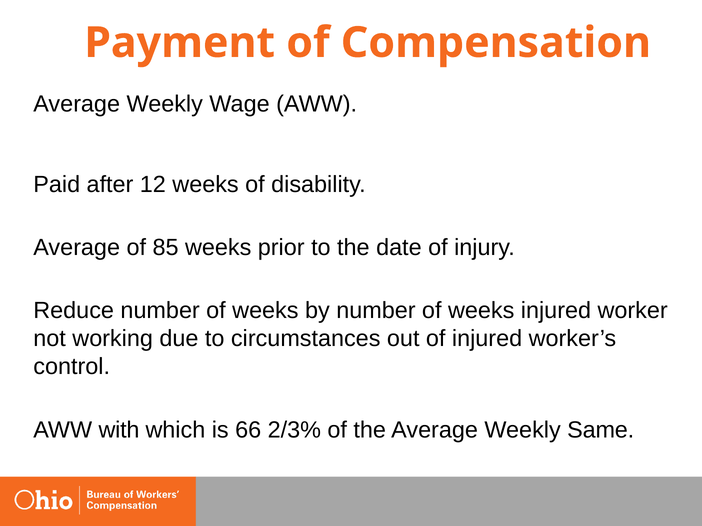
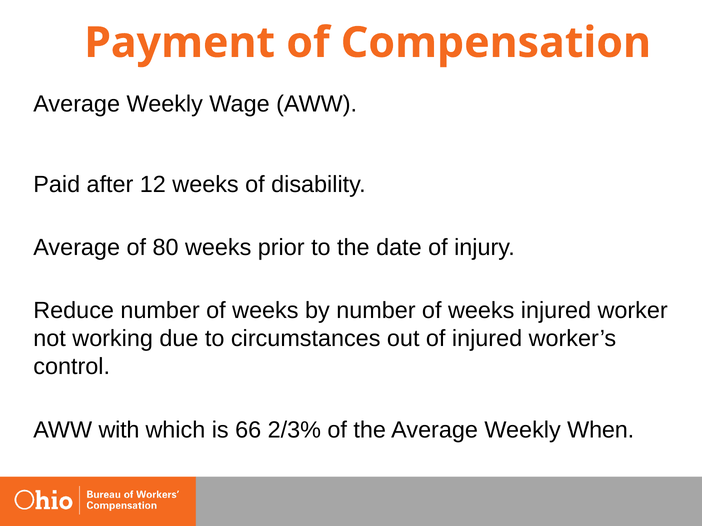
85: 85 -> 80
Same: Same -> When
